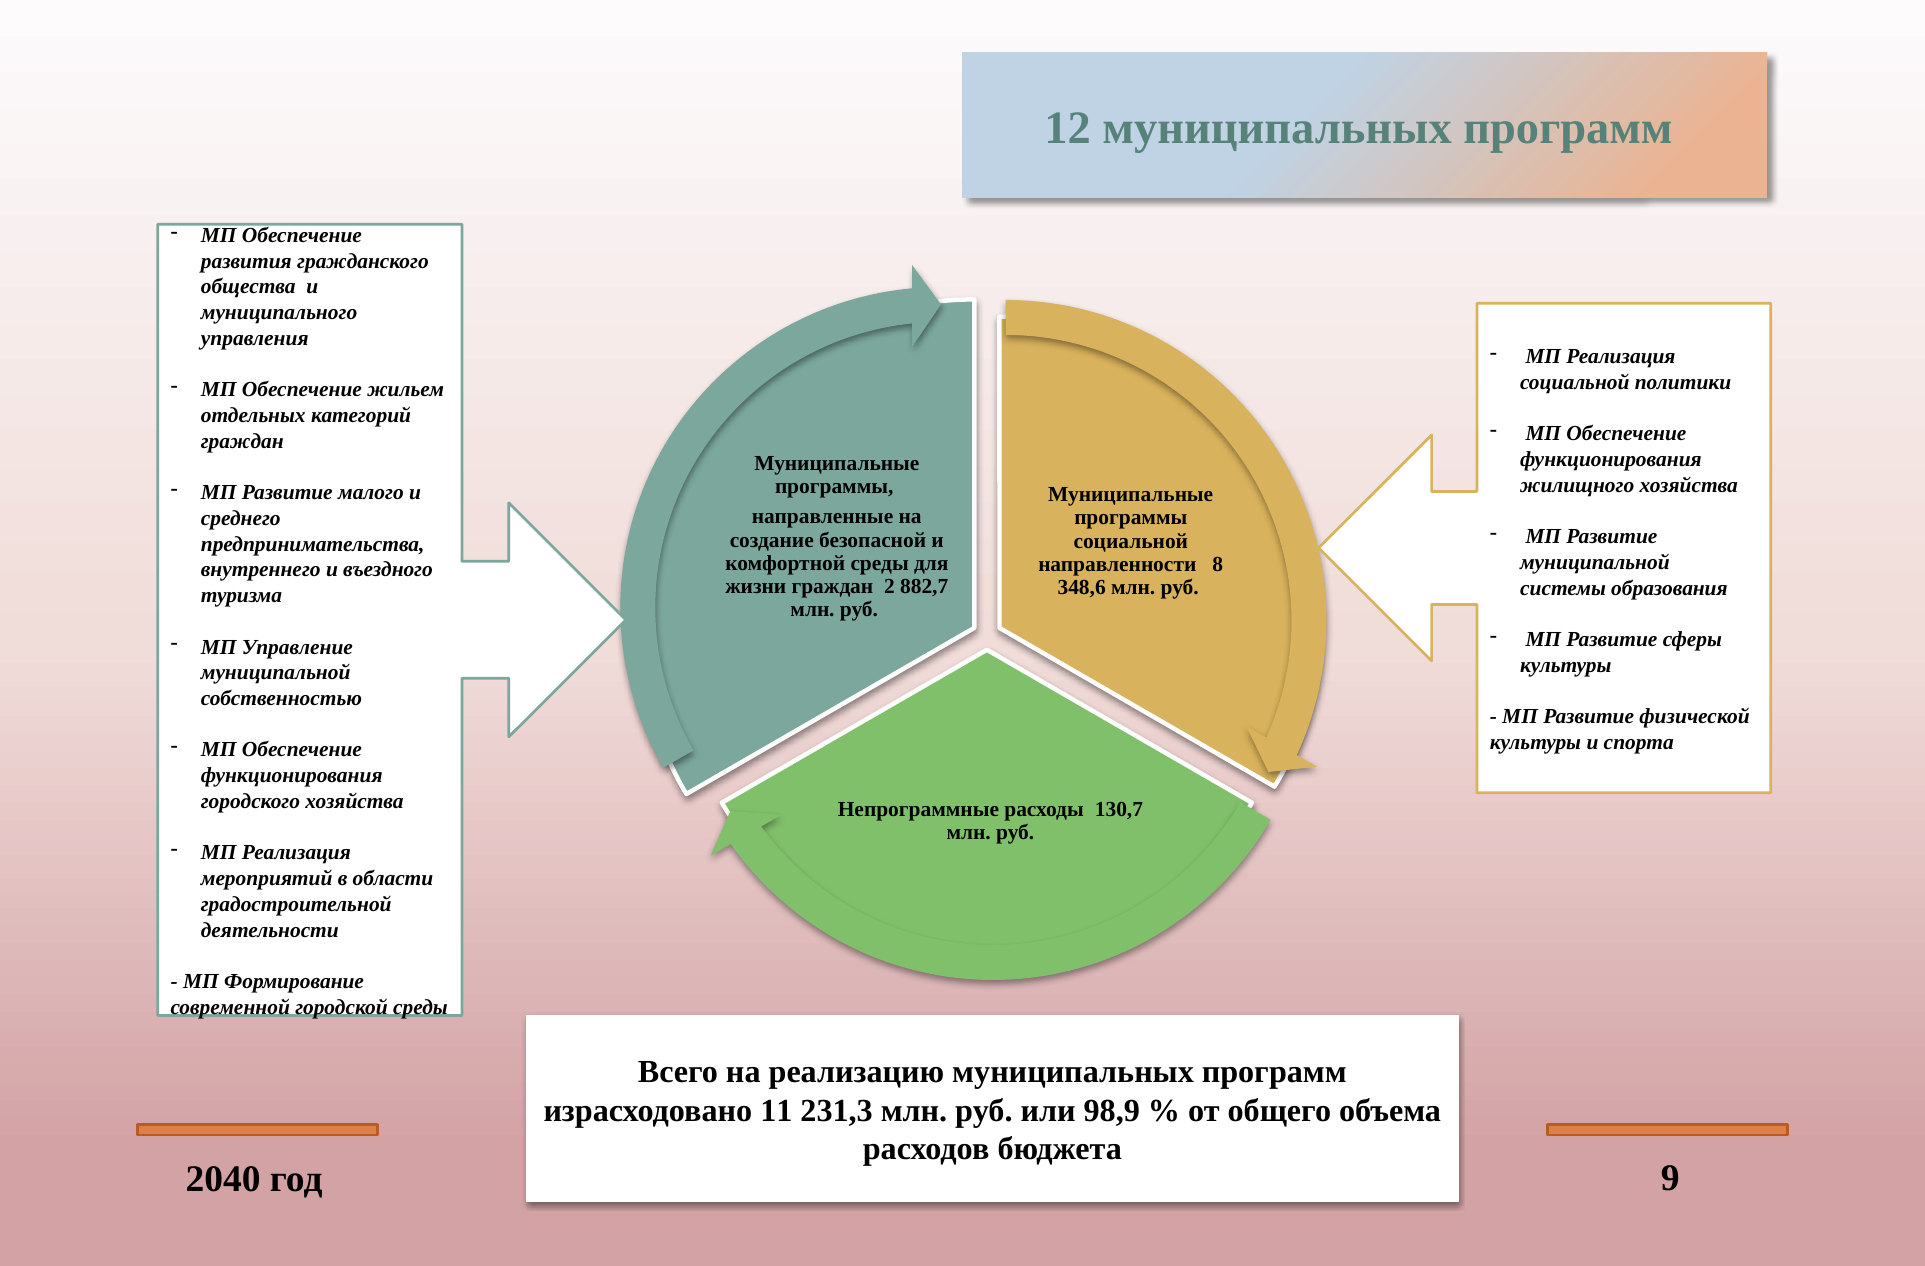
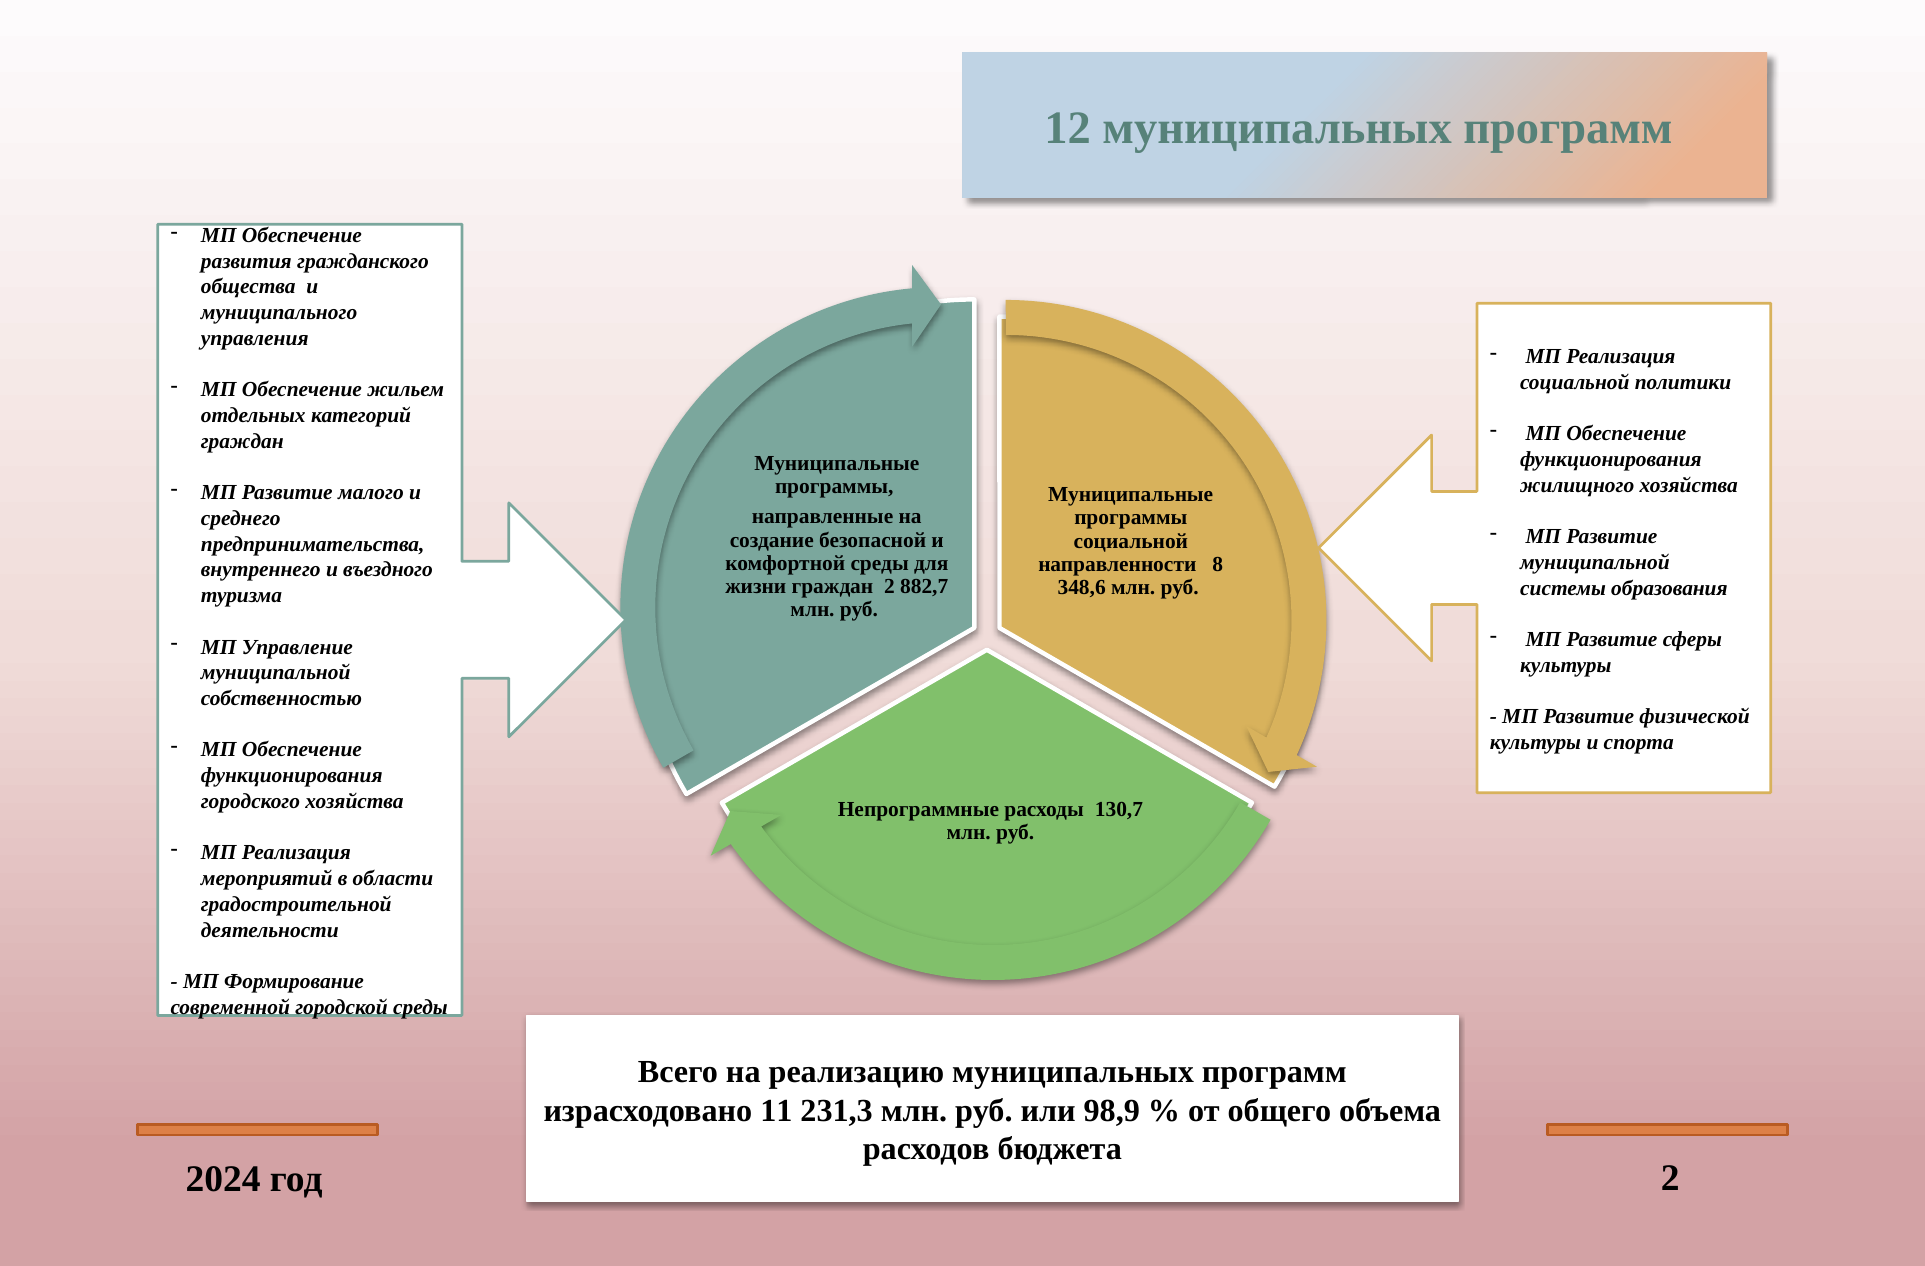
2040: 2040 -> 2024
год 9: 9 -> 2
